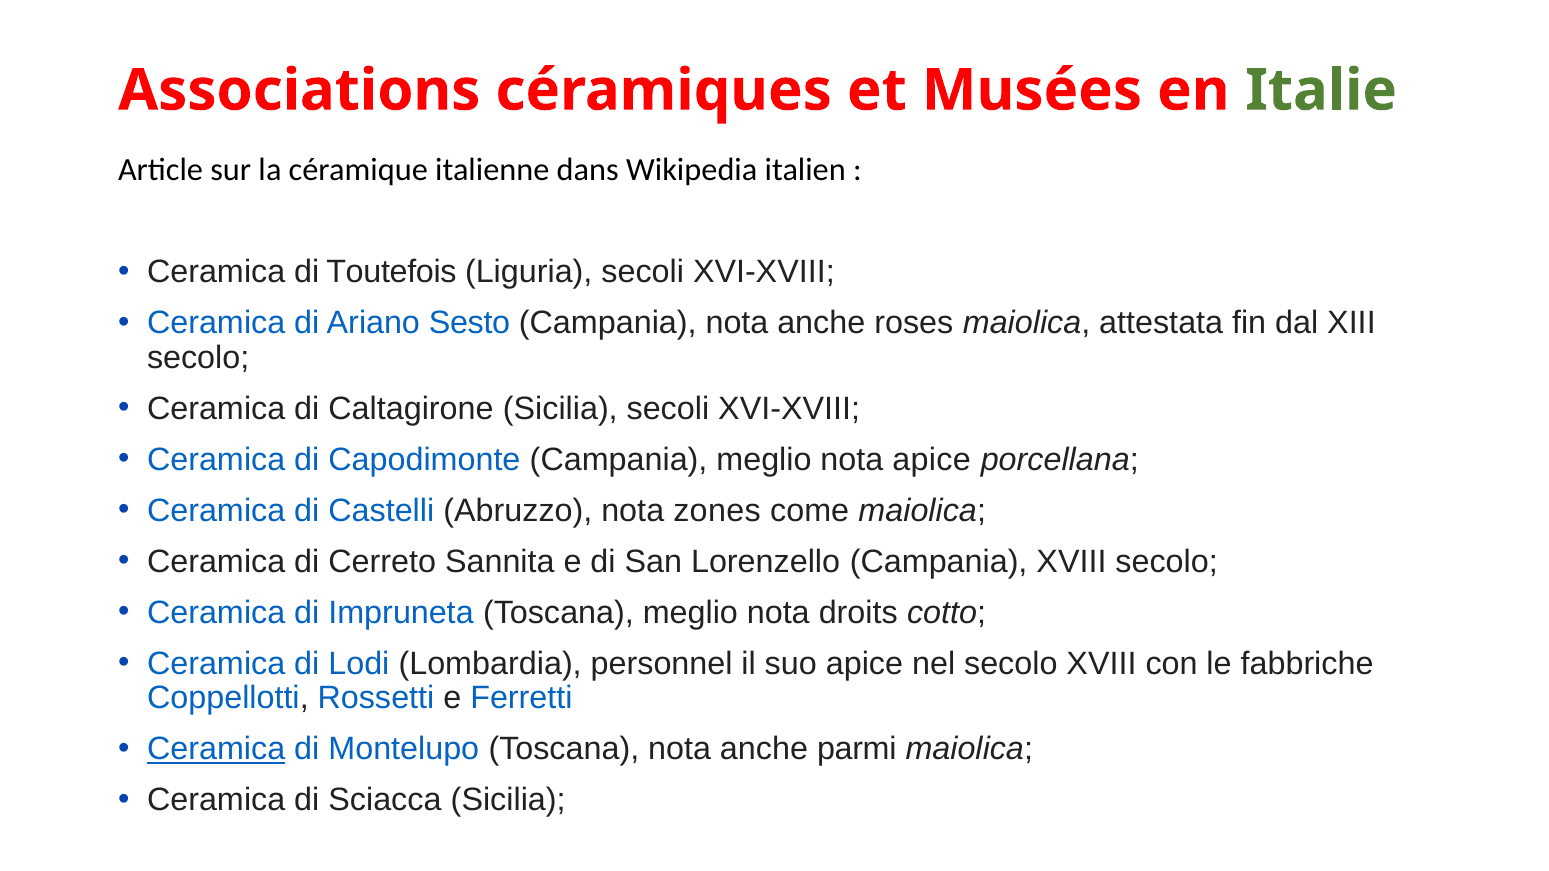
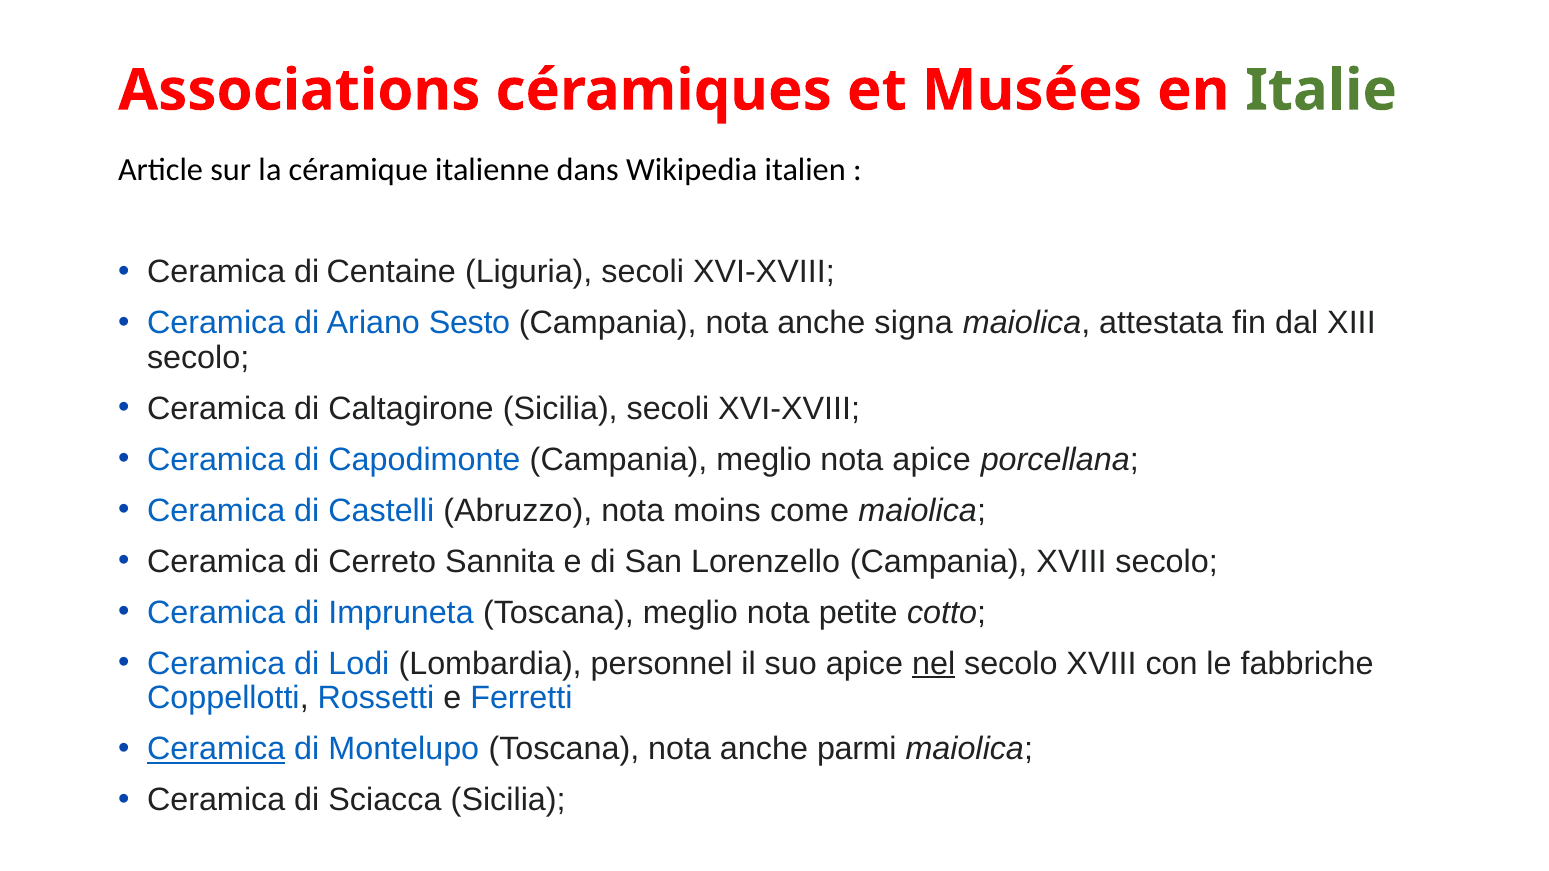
Toutefois: Toutefois -> Centaine
roses: roses -> signa
zones: zones -> moins
droits: droits -> petite
nel underline: none -> present
